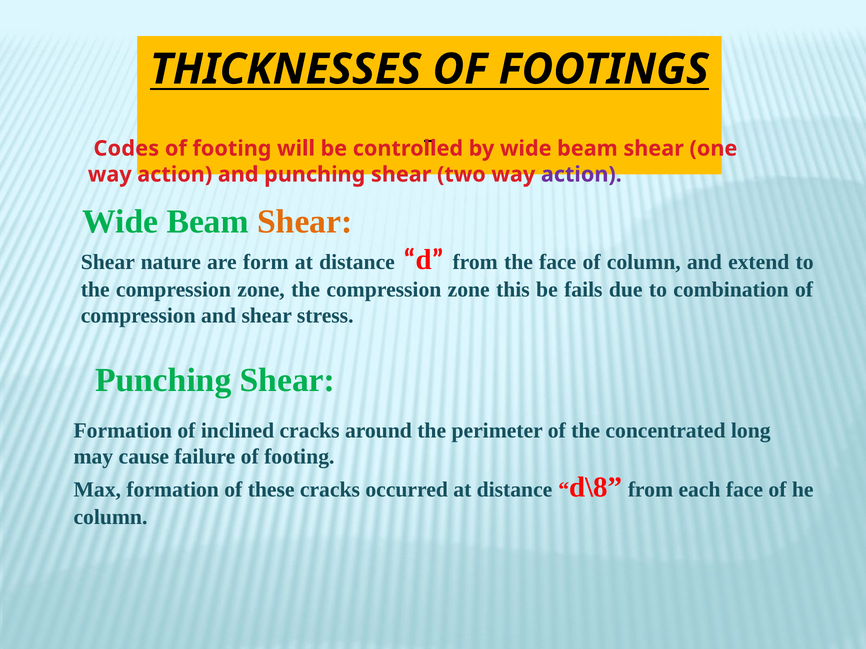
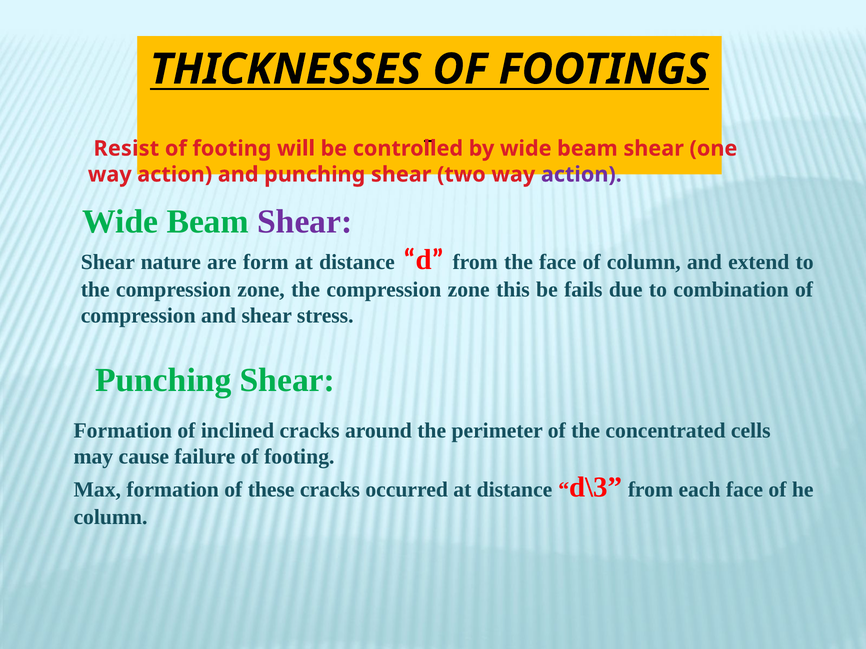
Codes: Codes -> Resist
Shear at (305, 222) colour: orange -> purple
long: long -> cells
d\8: d\8 -> d\3
